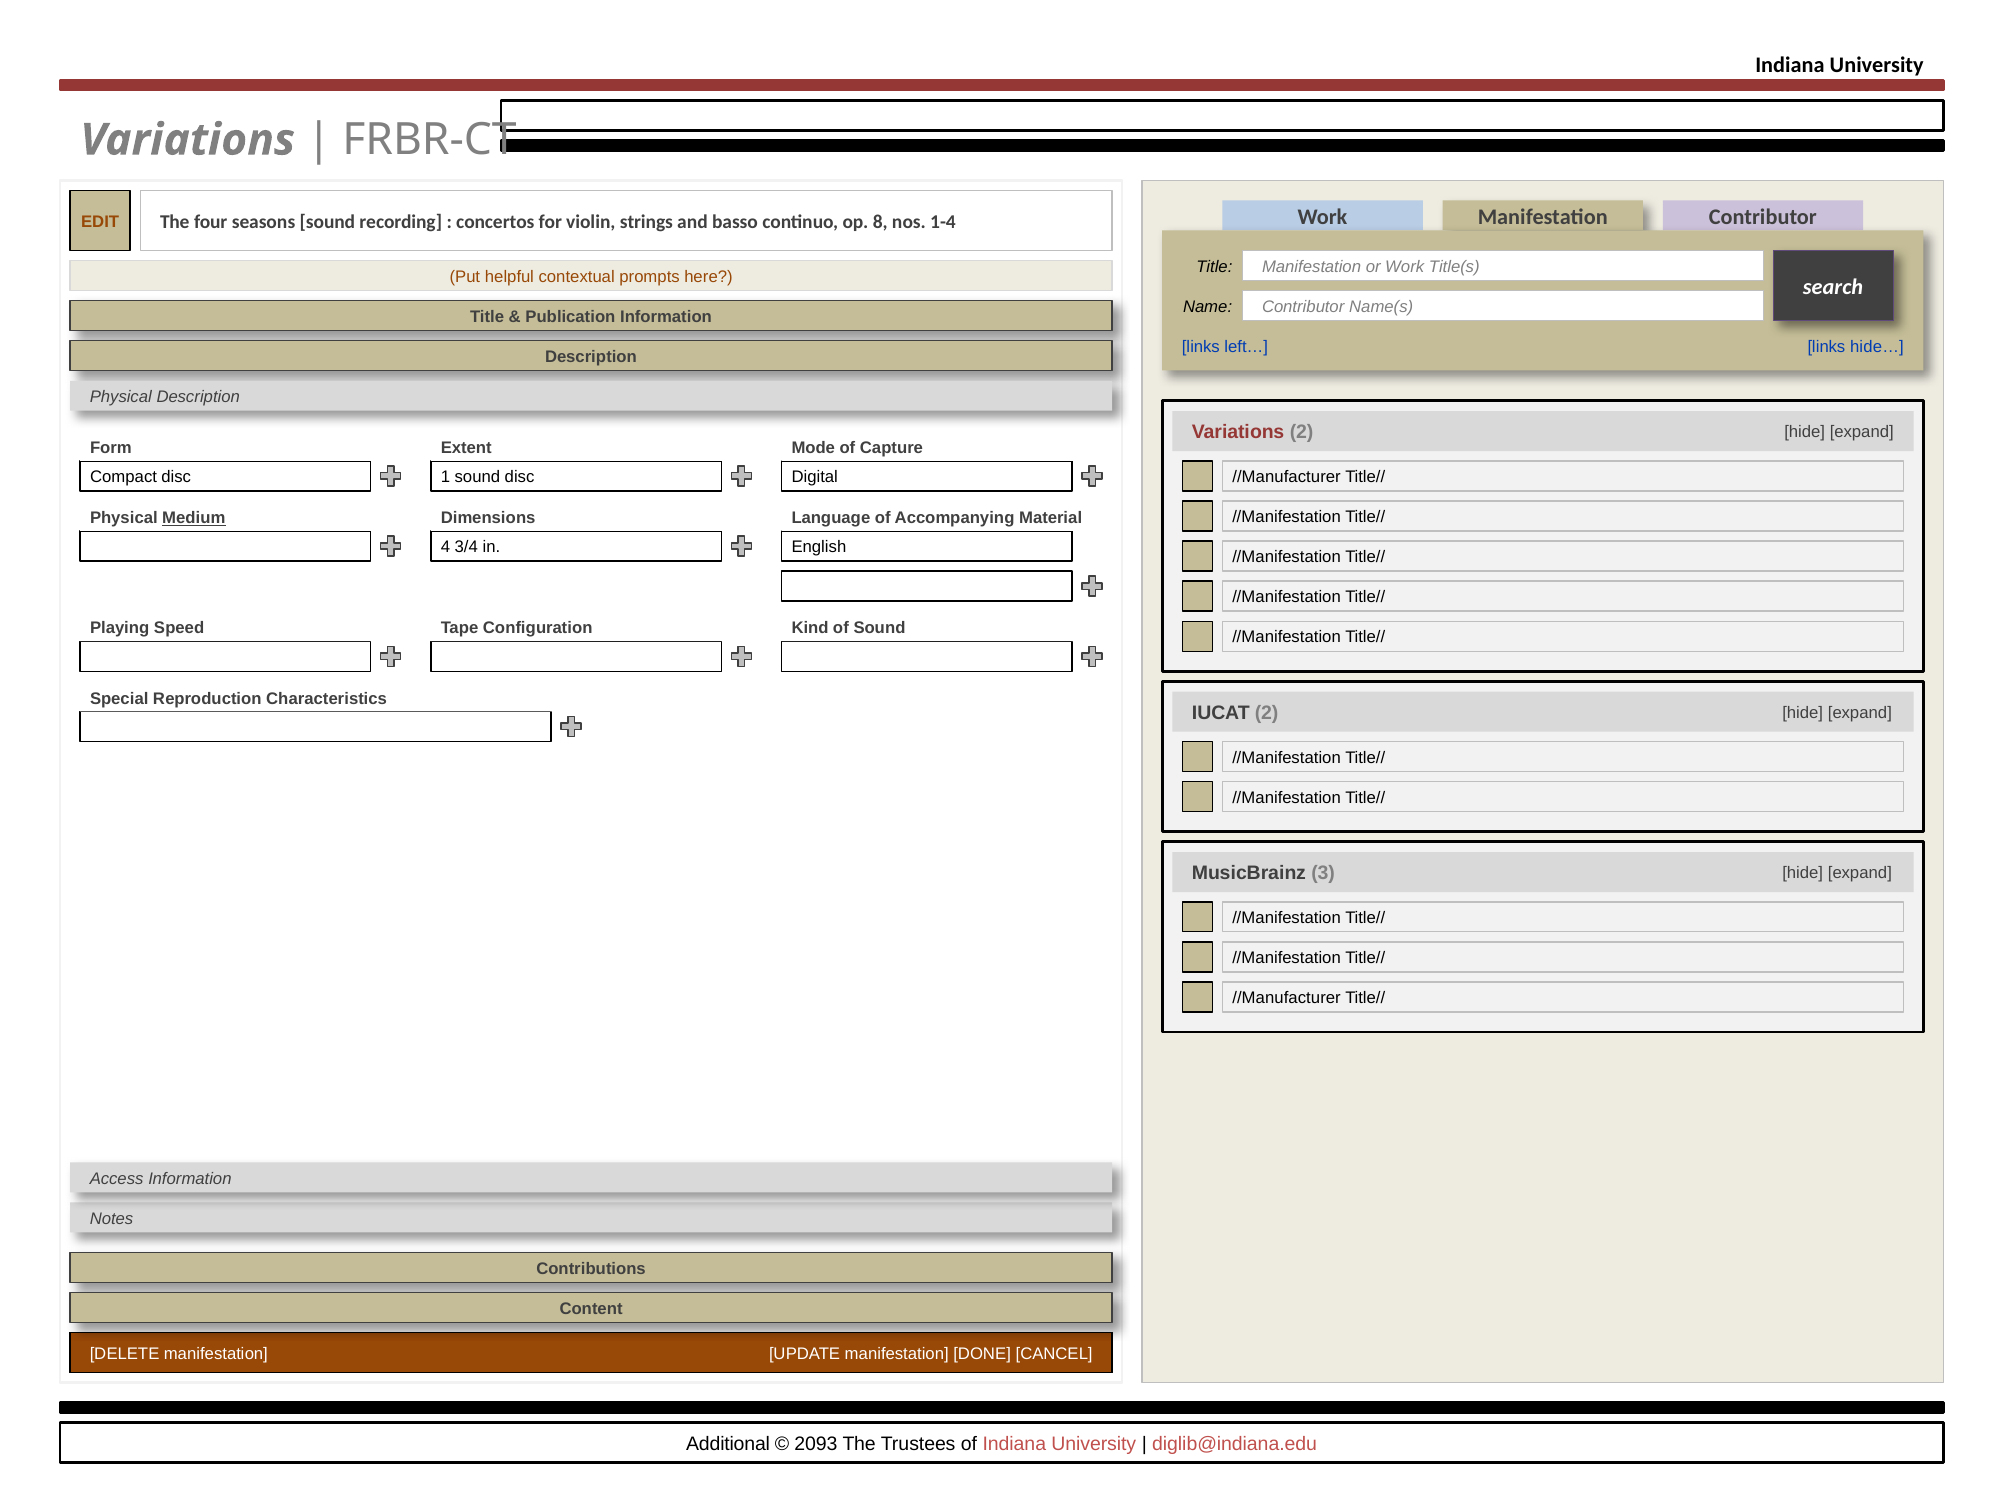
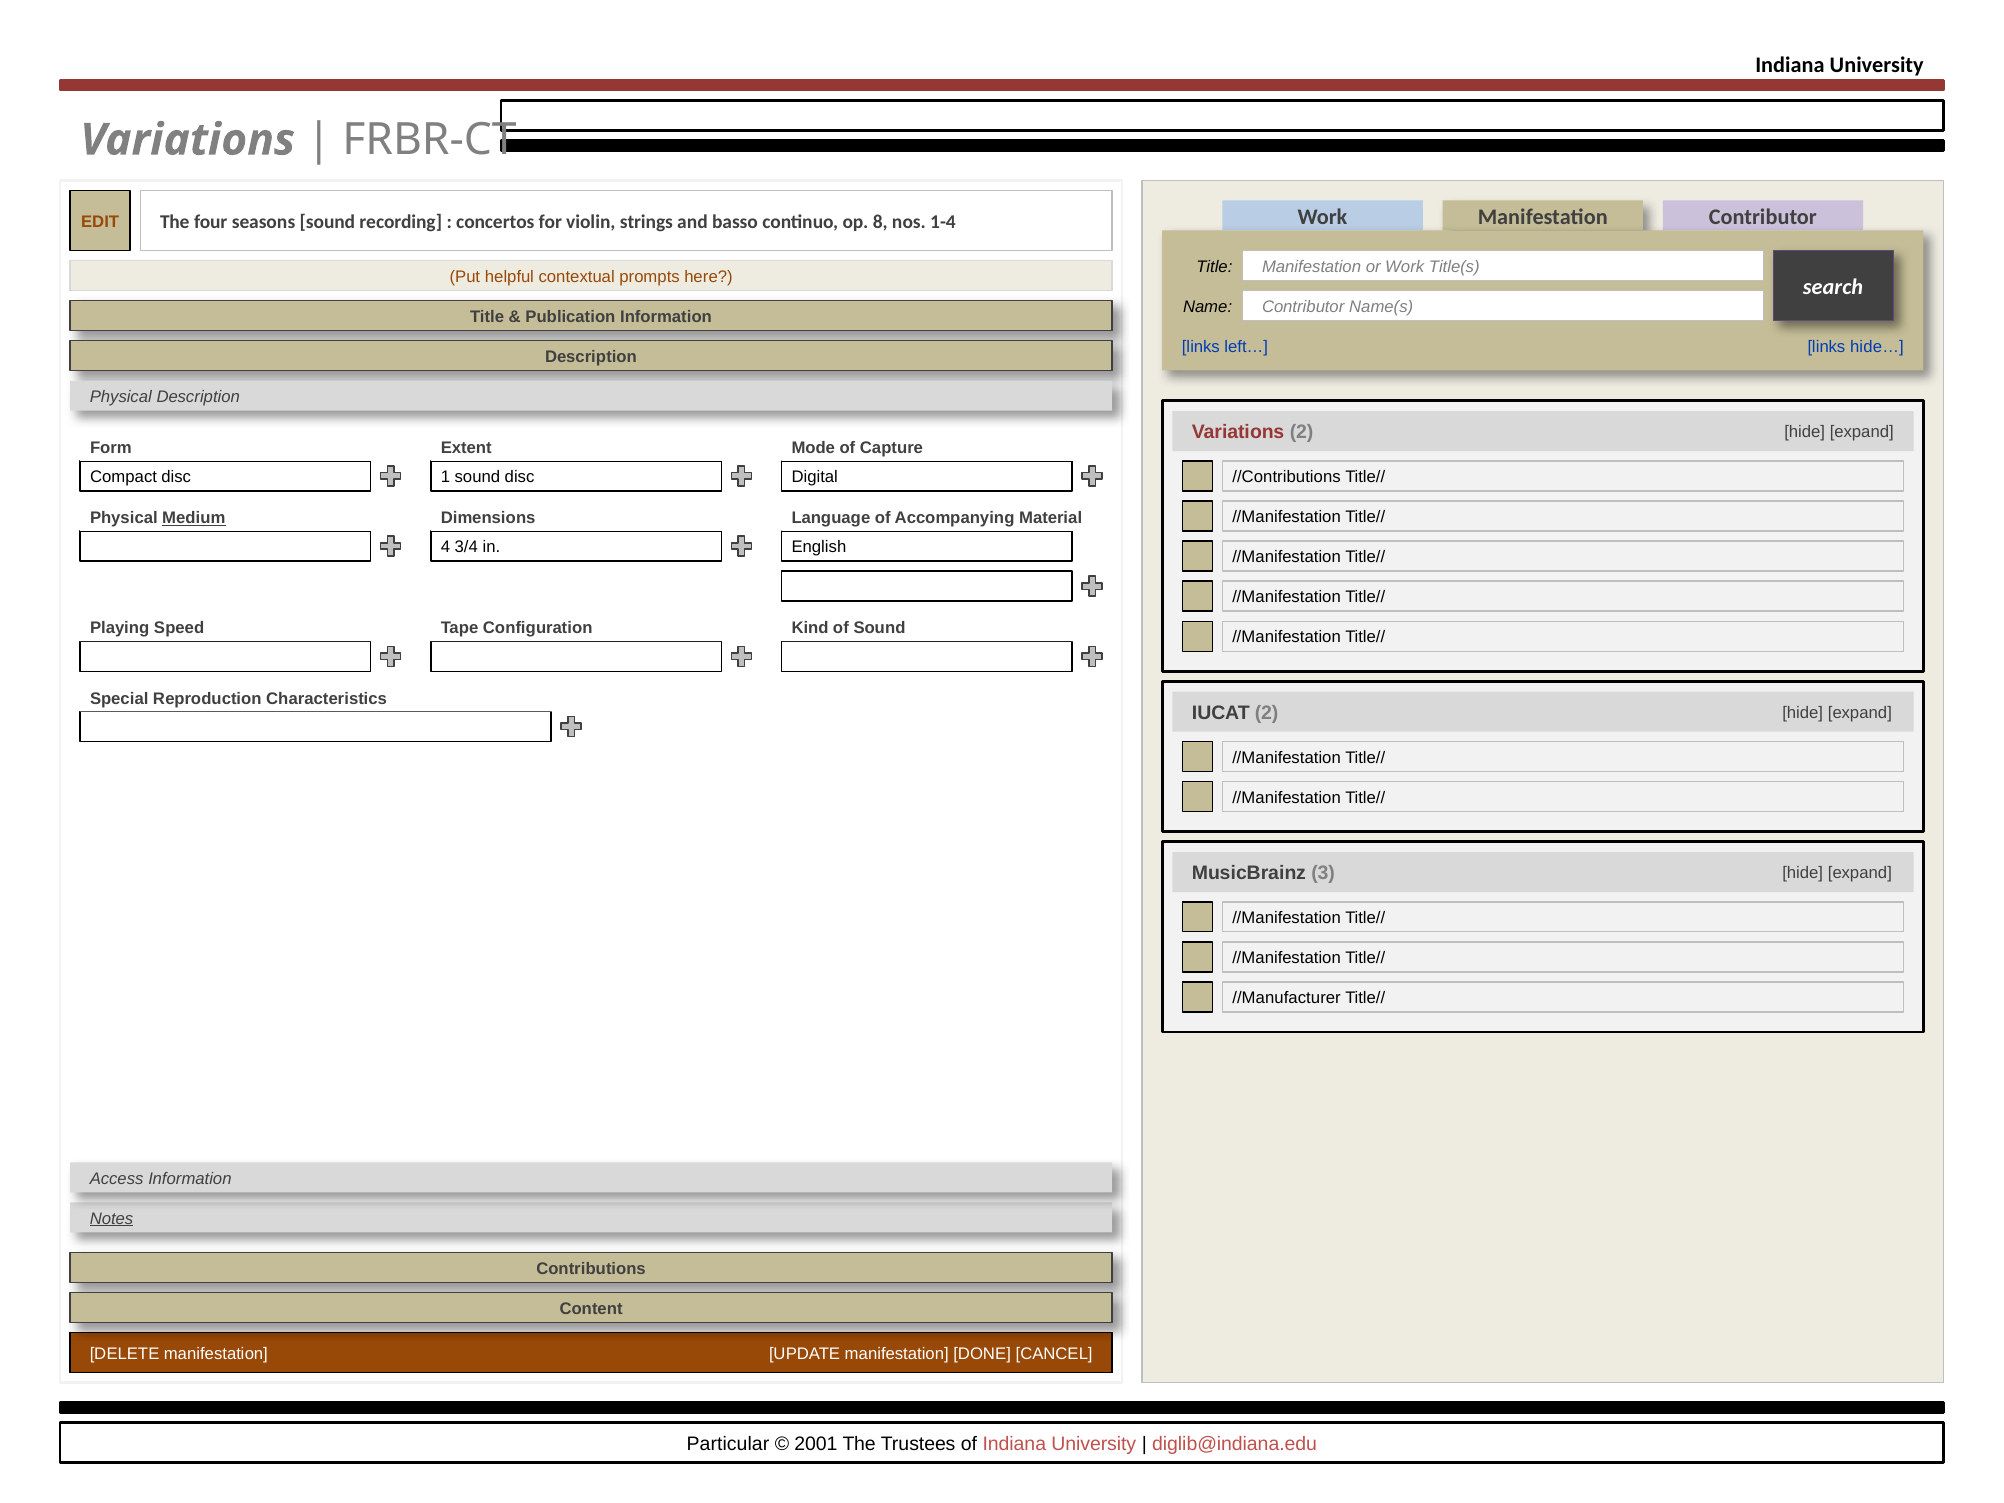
//Manufacturer at (1287, 477): //Manufacturer -> //Contributions
Notes underline: none -> present
Additional: Additional -> Particular
2093: 2093 -> 2001
